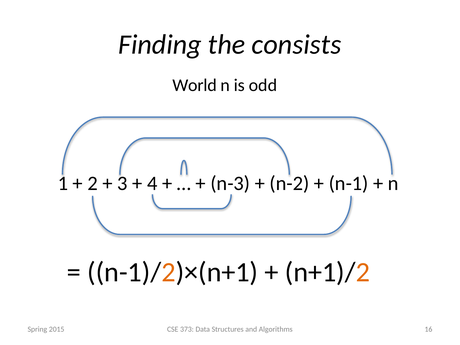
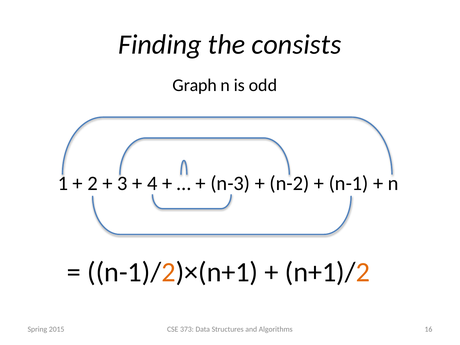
World: World -> Graph
